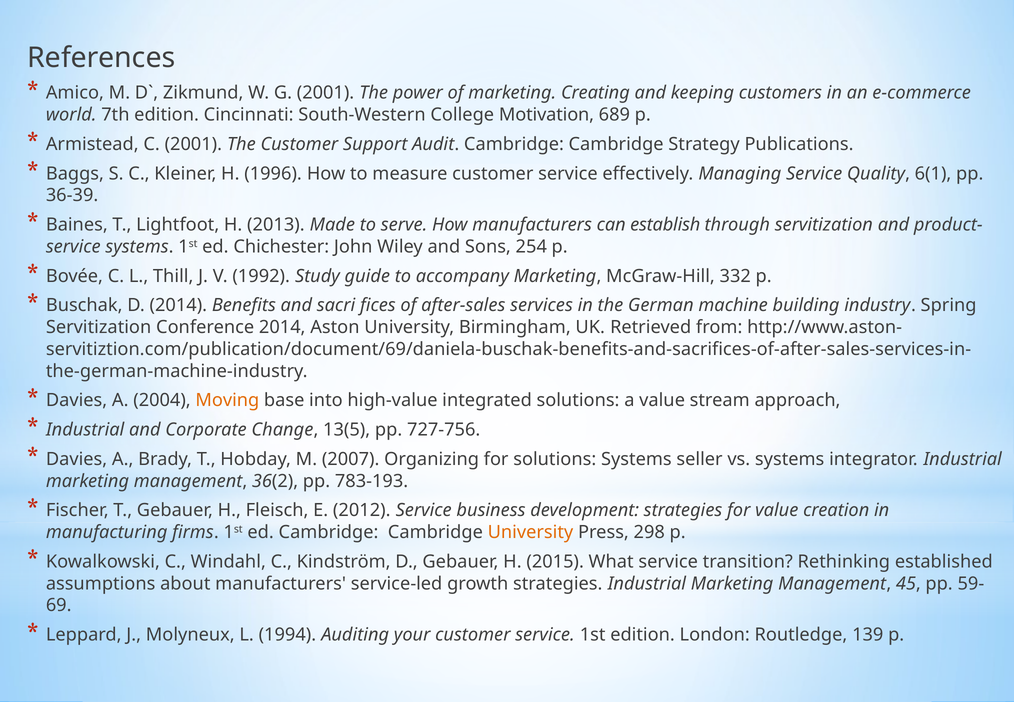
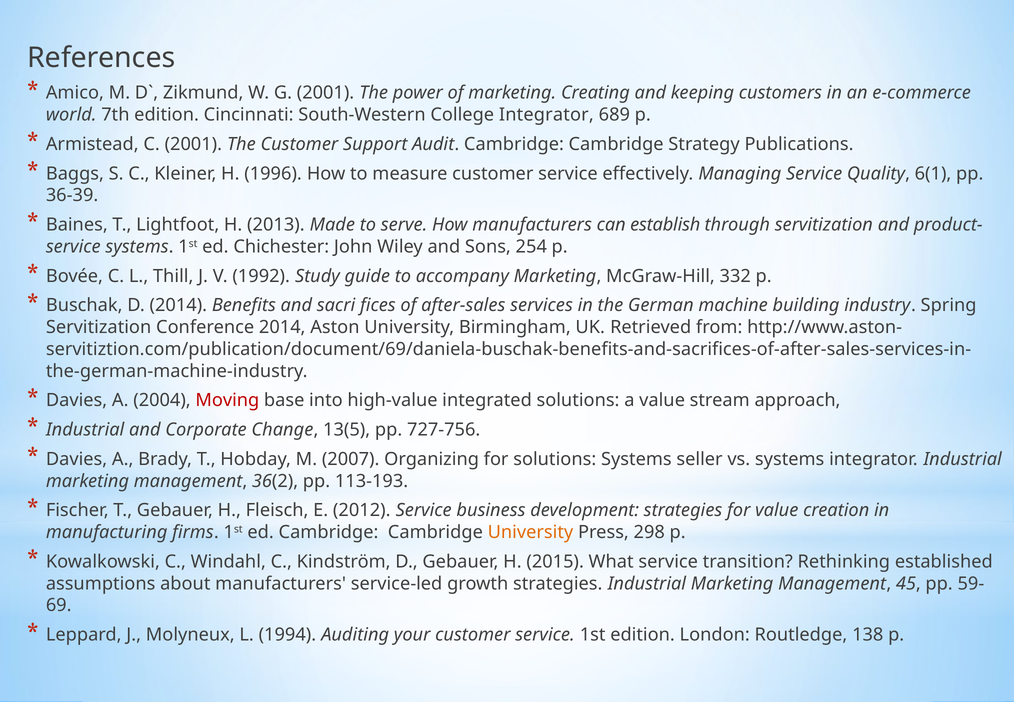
College Motivation: Motivation -> Integrator
Moving colour: orange -> red
783-193: 783-193 -> 113-193
139: 139 -> 138
